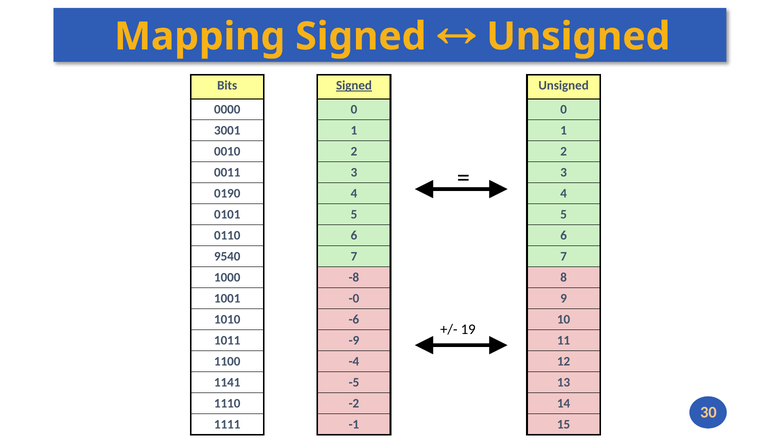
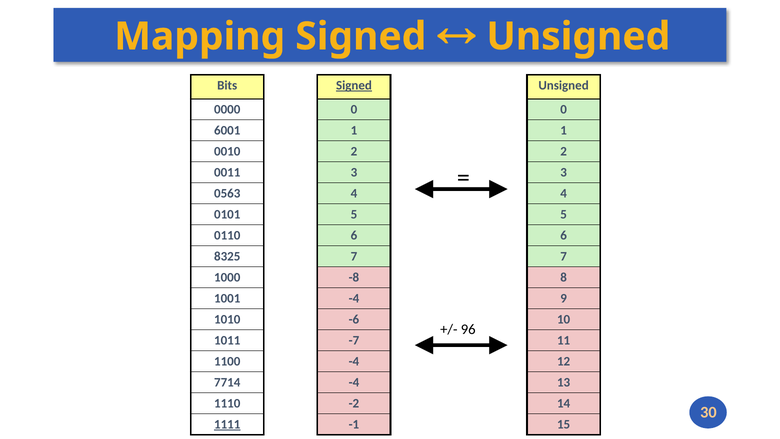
3001: 3001 -> 6001
0190: 0190 -> 0563
9540: 9540 -> 8325
-0 at (354, 298): -0 -> -4
19: 19 -> 96
-9: -9 -> -7
1141: 1141 -> 7714
-5 at (354, 382): -5 -> -4
1111 underline: none -> present
